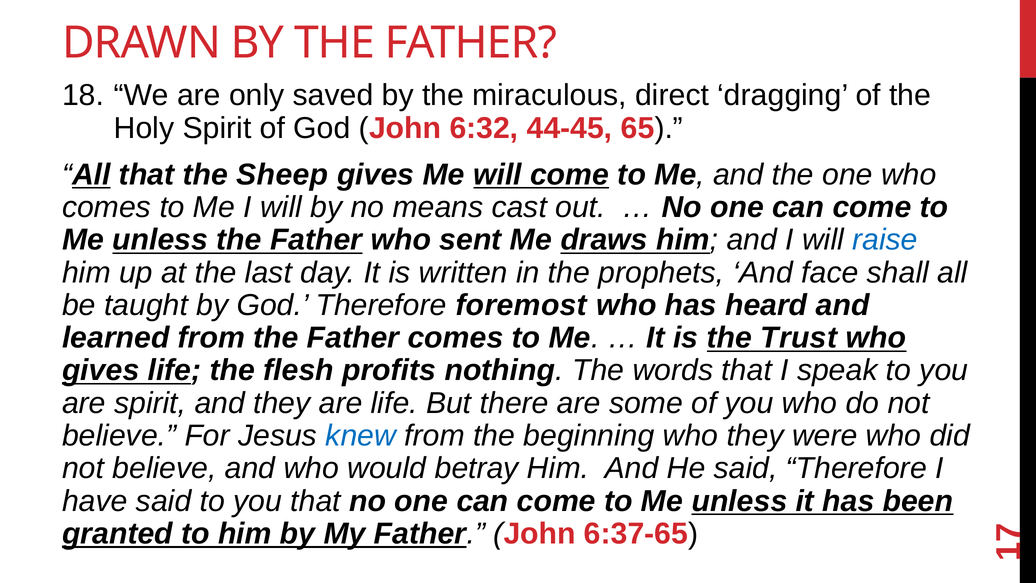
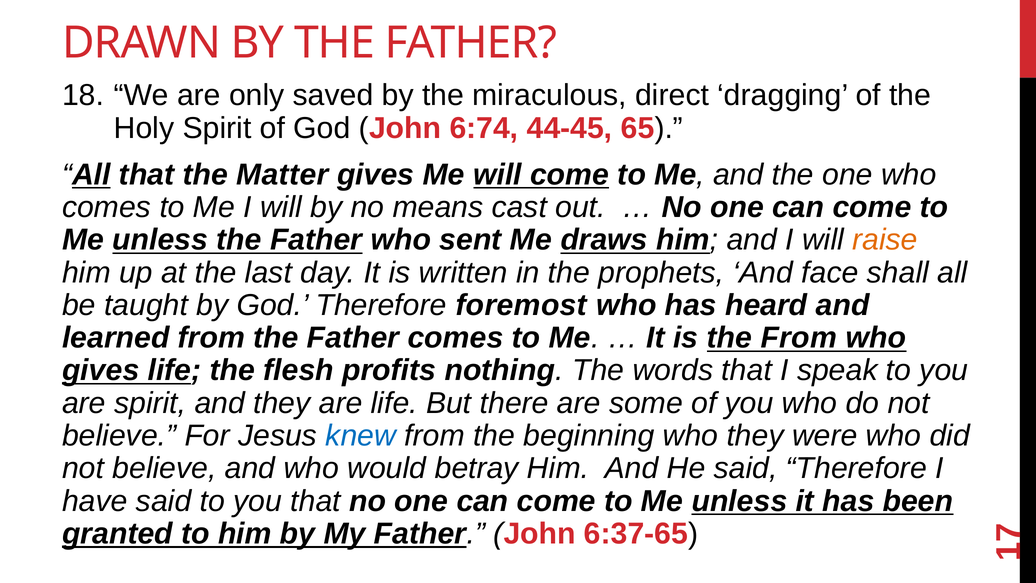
6:32: 6:32 -> 6:74
Sheep: Sheep -> Matter
raise colour: blue -> orange
the Trust: Trust -> From
